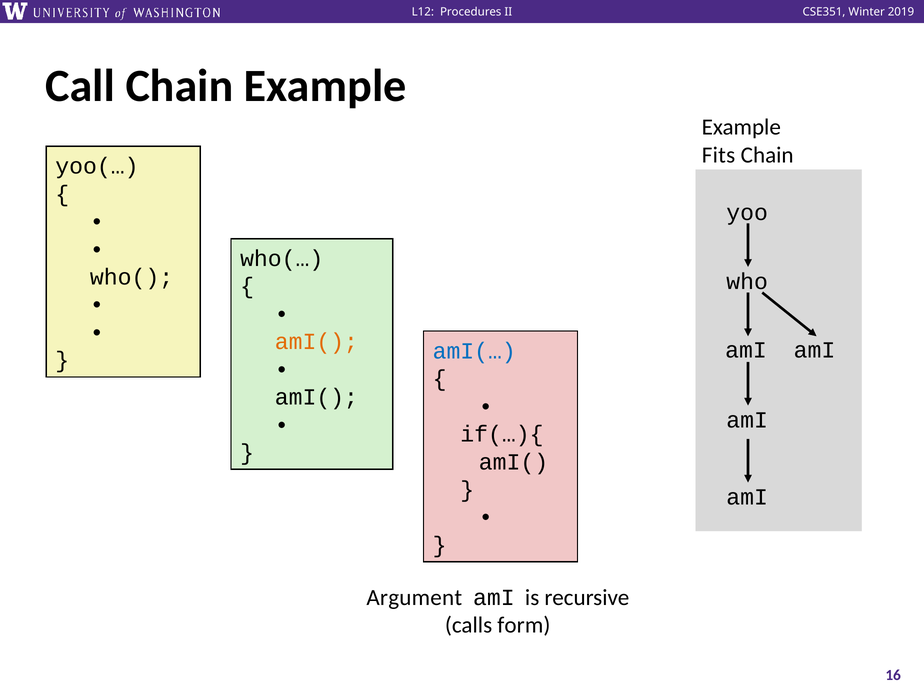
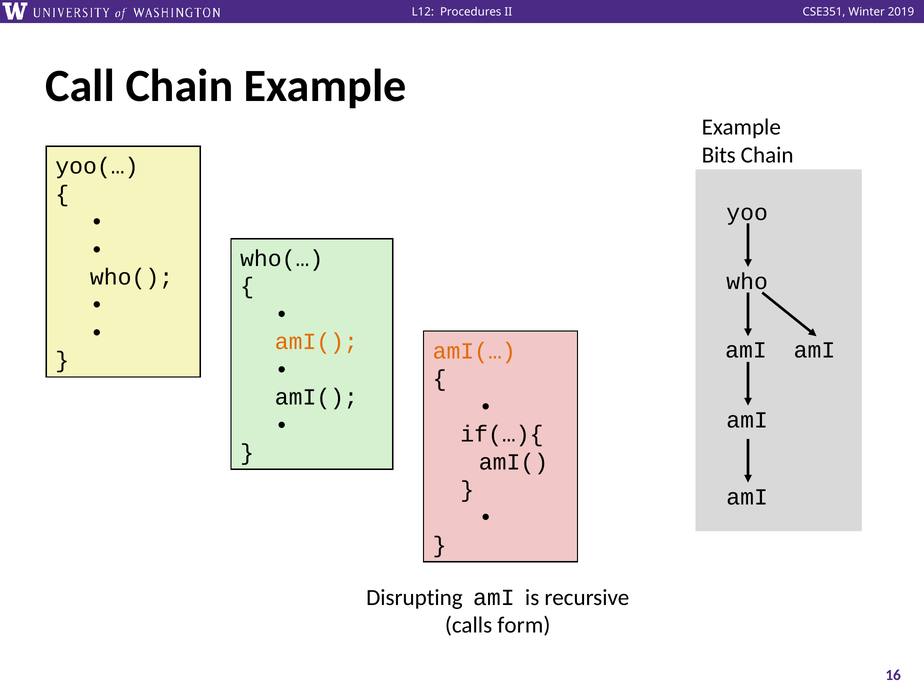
Fits: Fits -> Bits
amI(… colour: blue -> orange
Argument: Argument -> Disrupting
